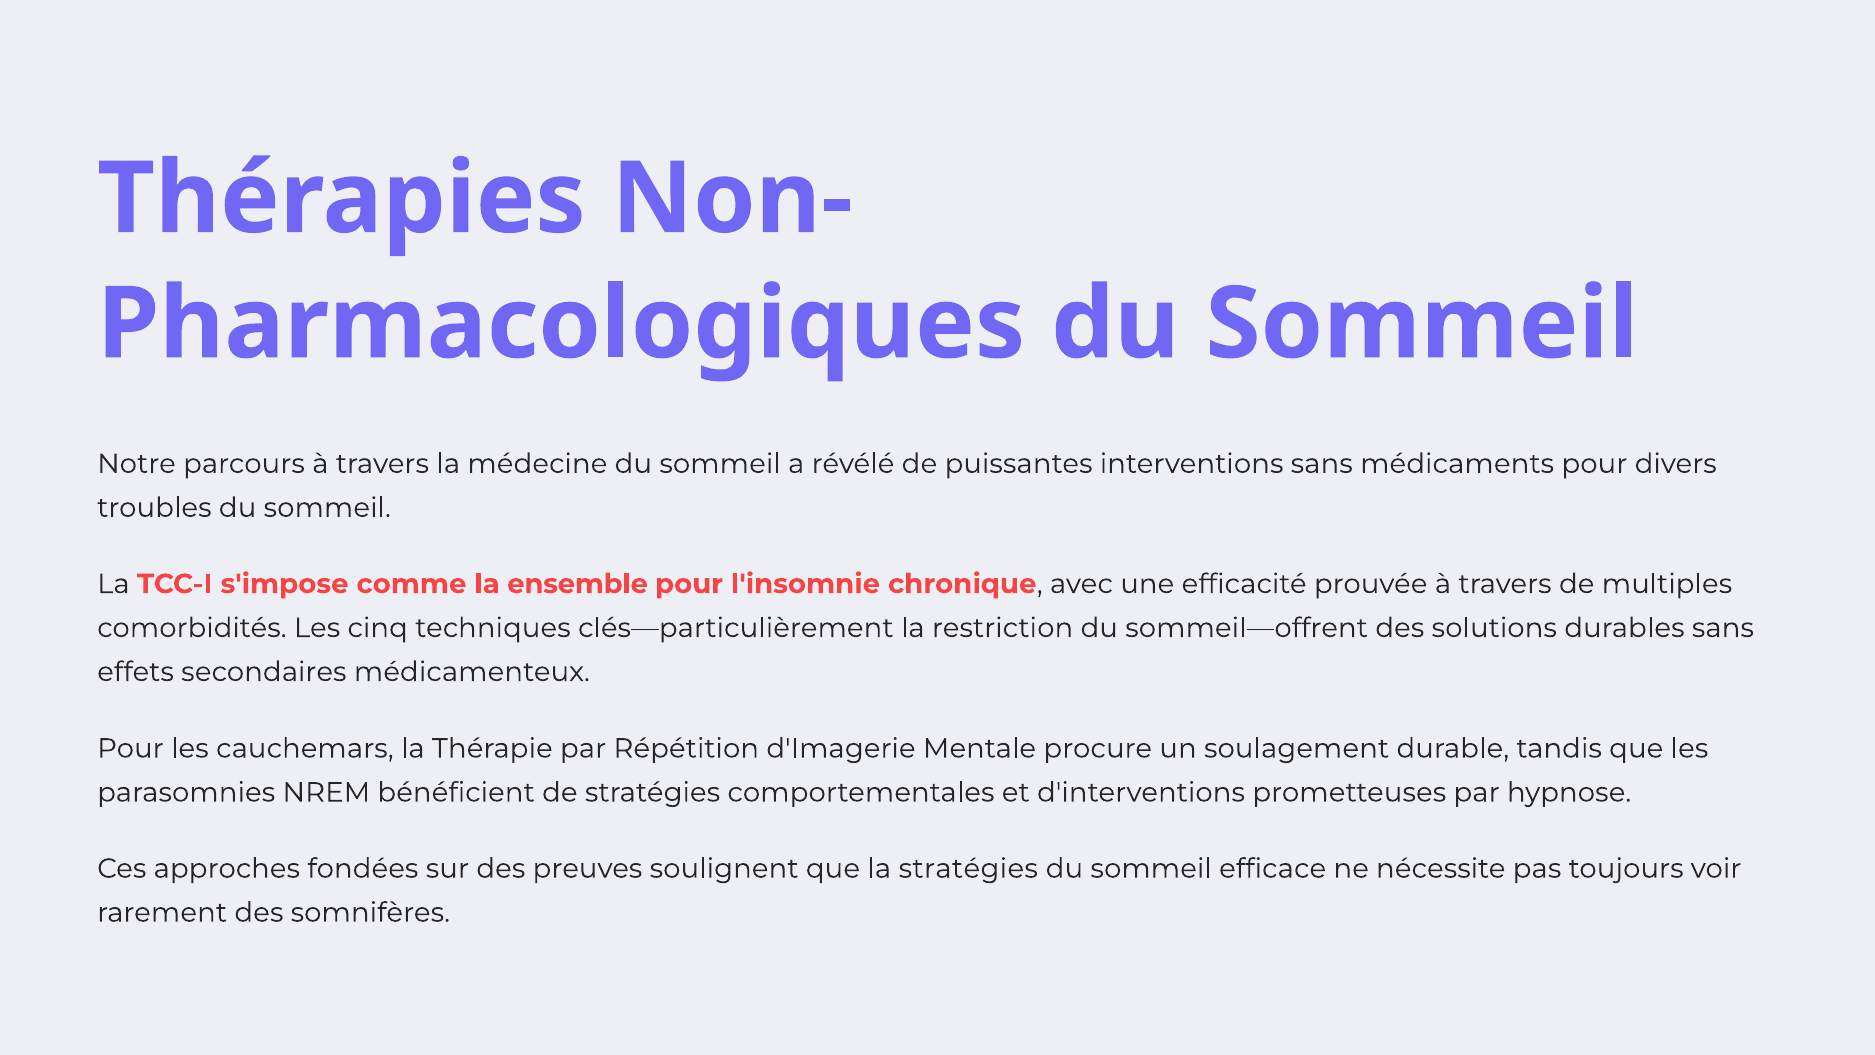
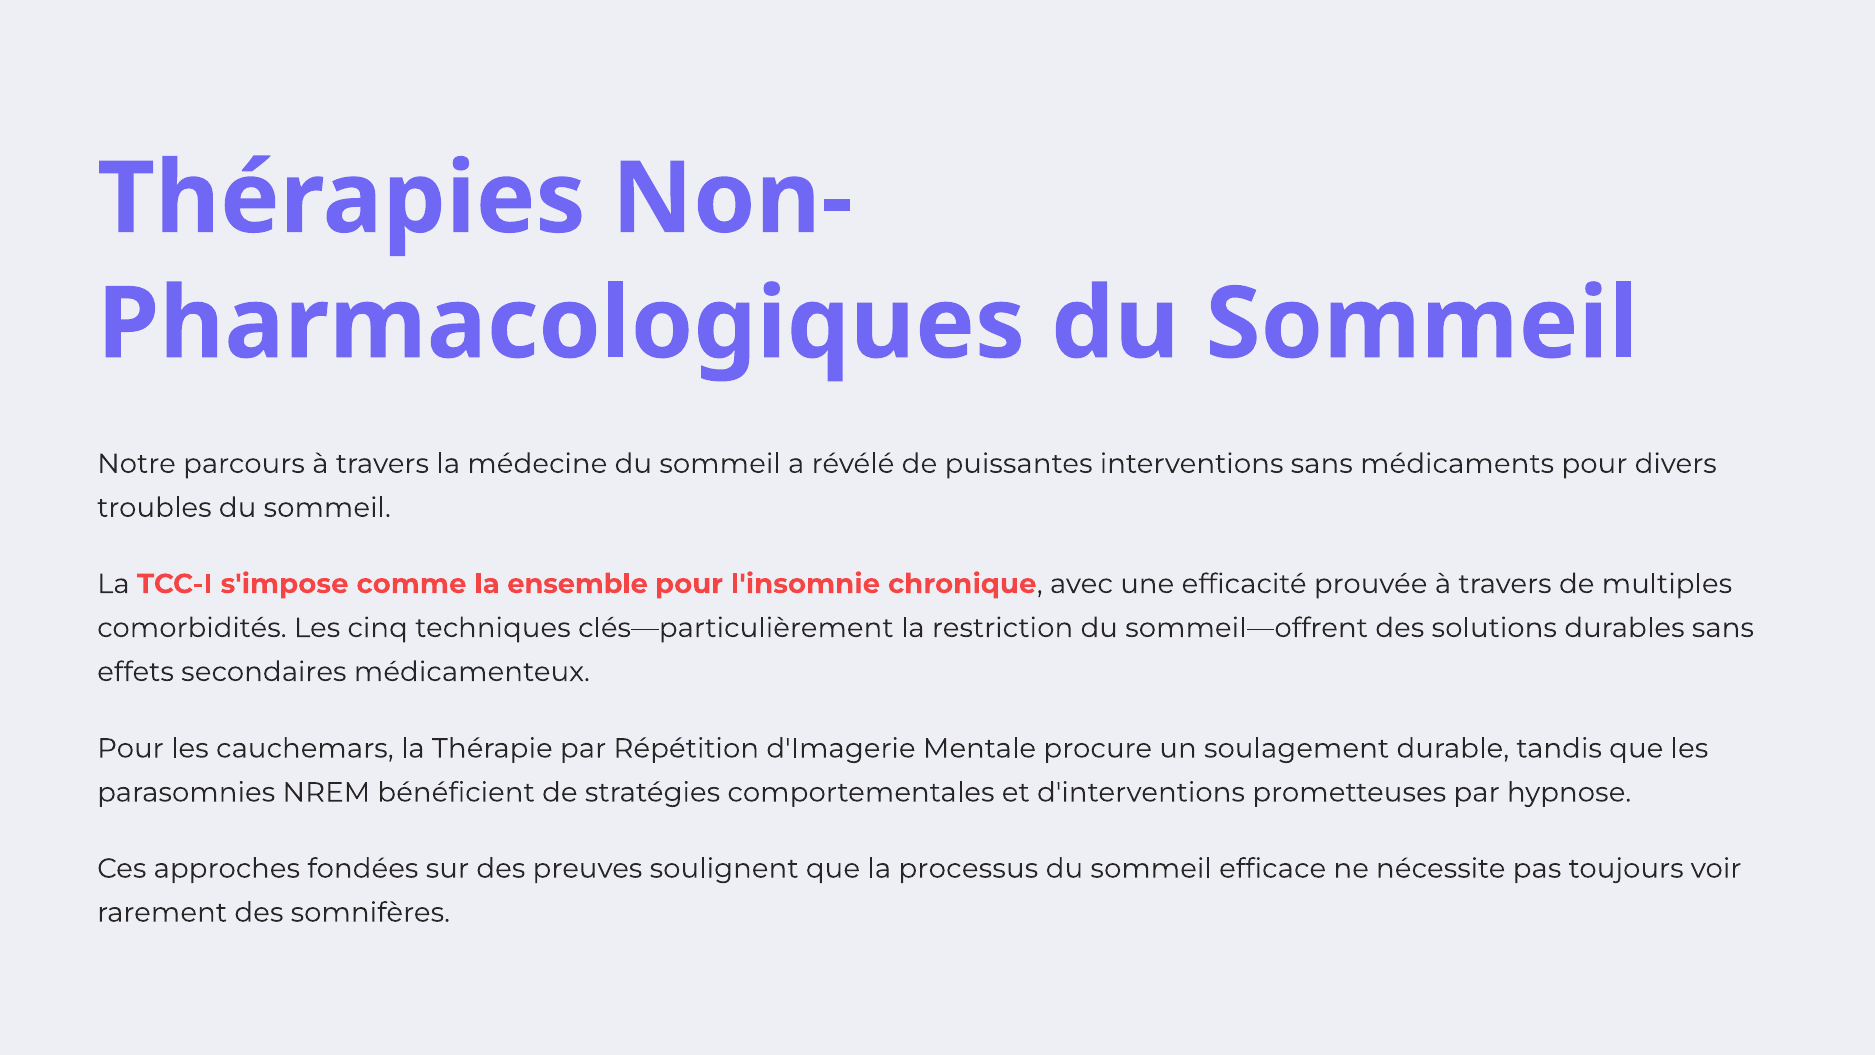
la stratégies: stratégies -> processus
